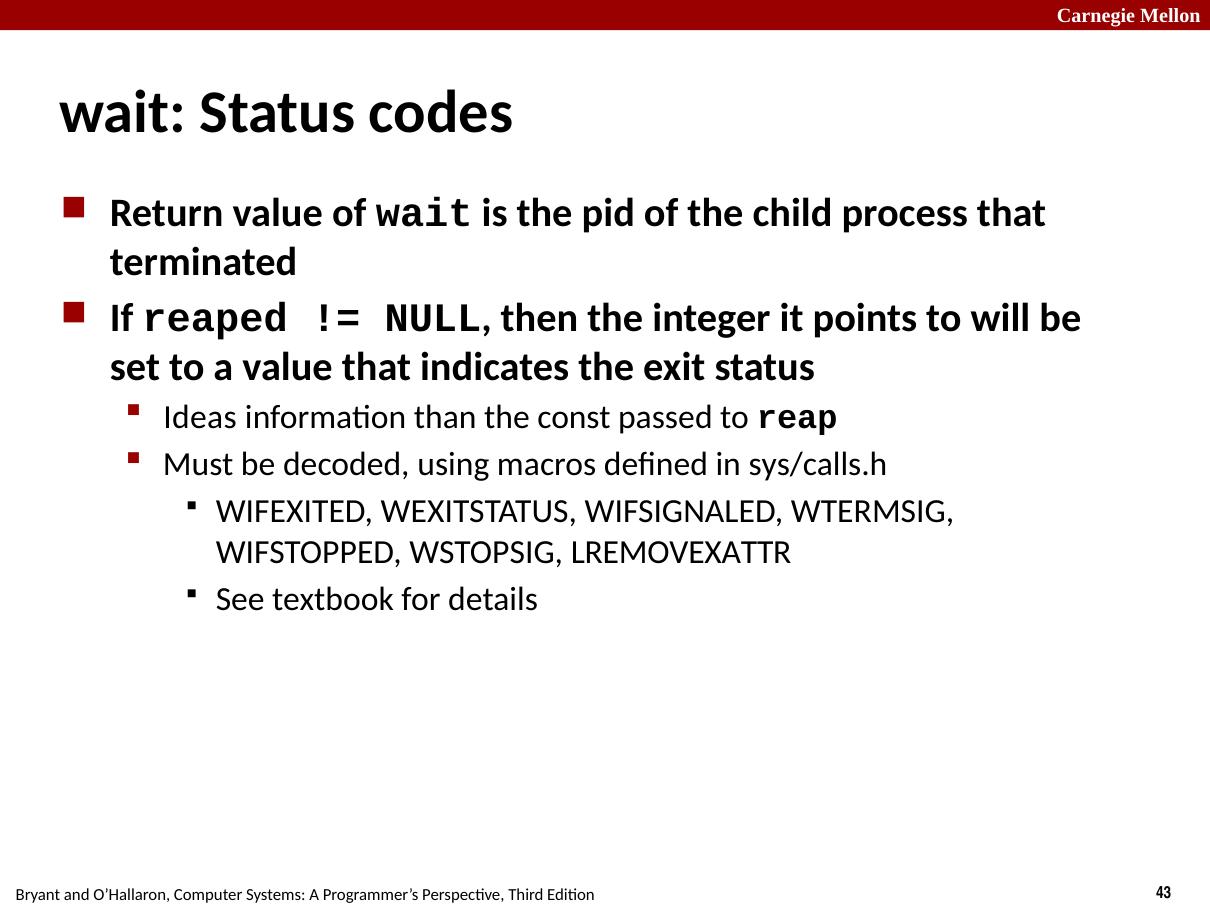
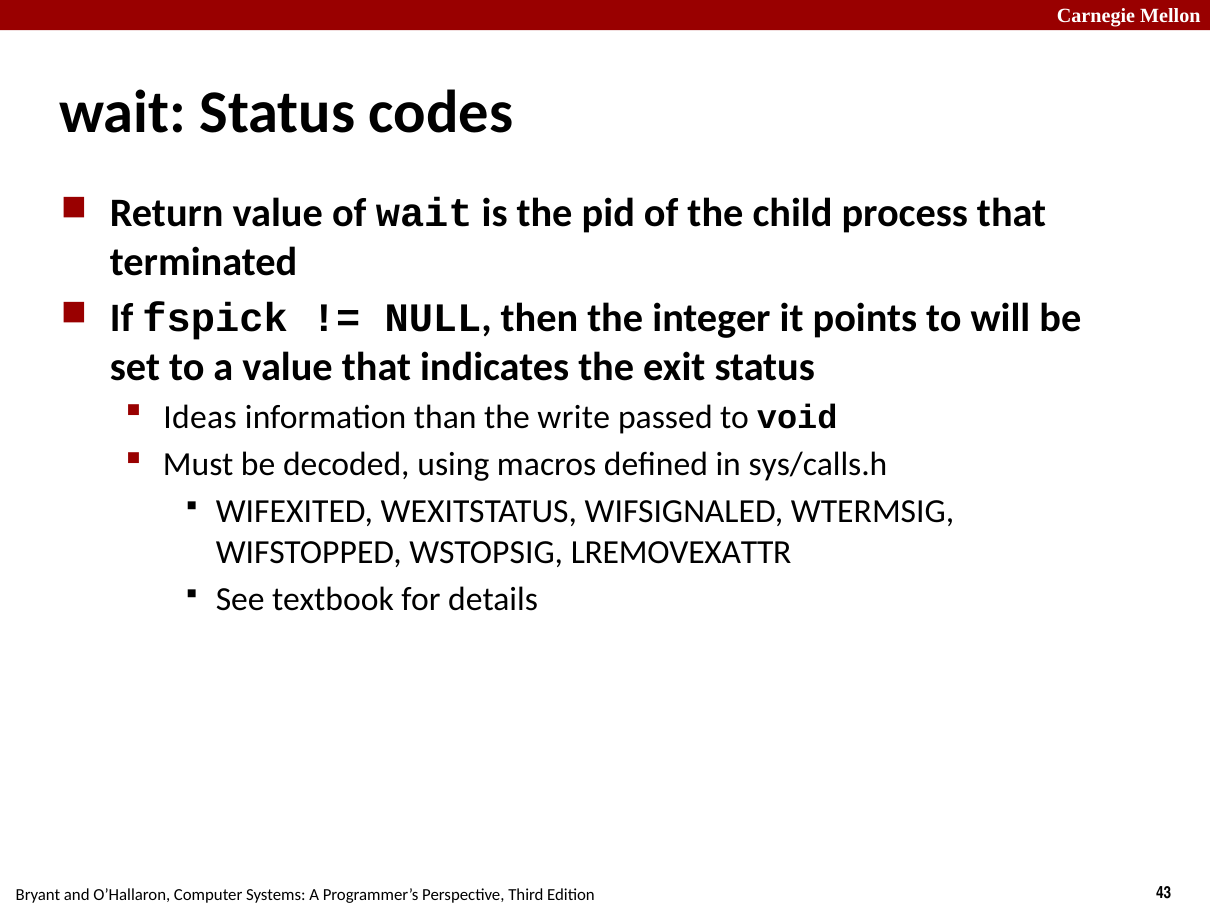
reaped: reaped -> fspick
const: const -> write
reap: reap -> void
